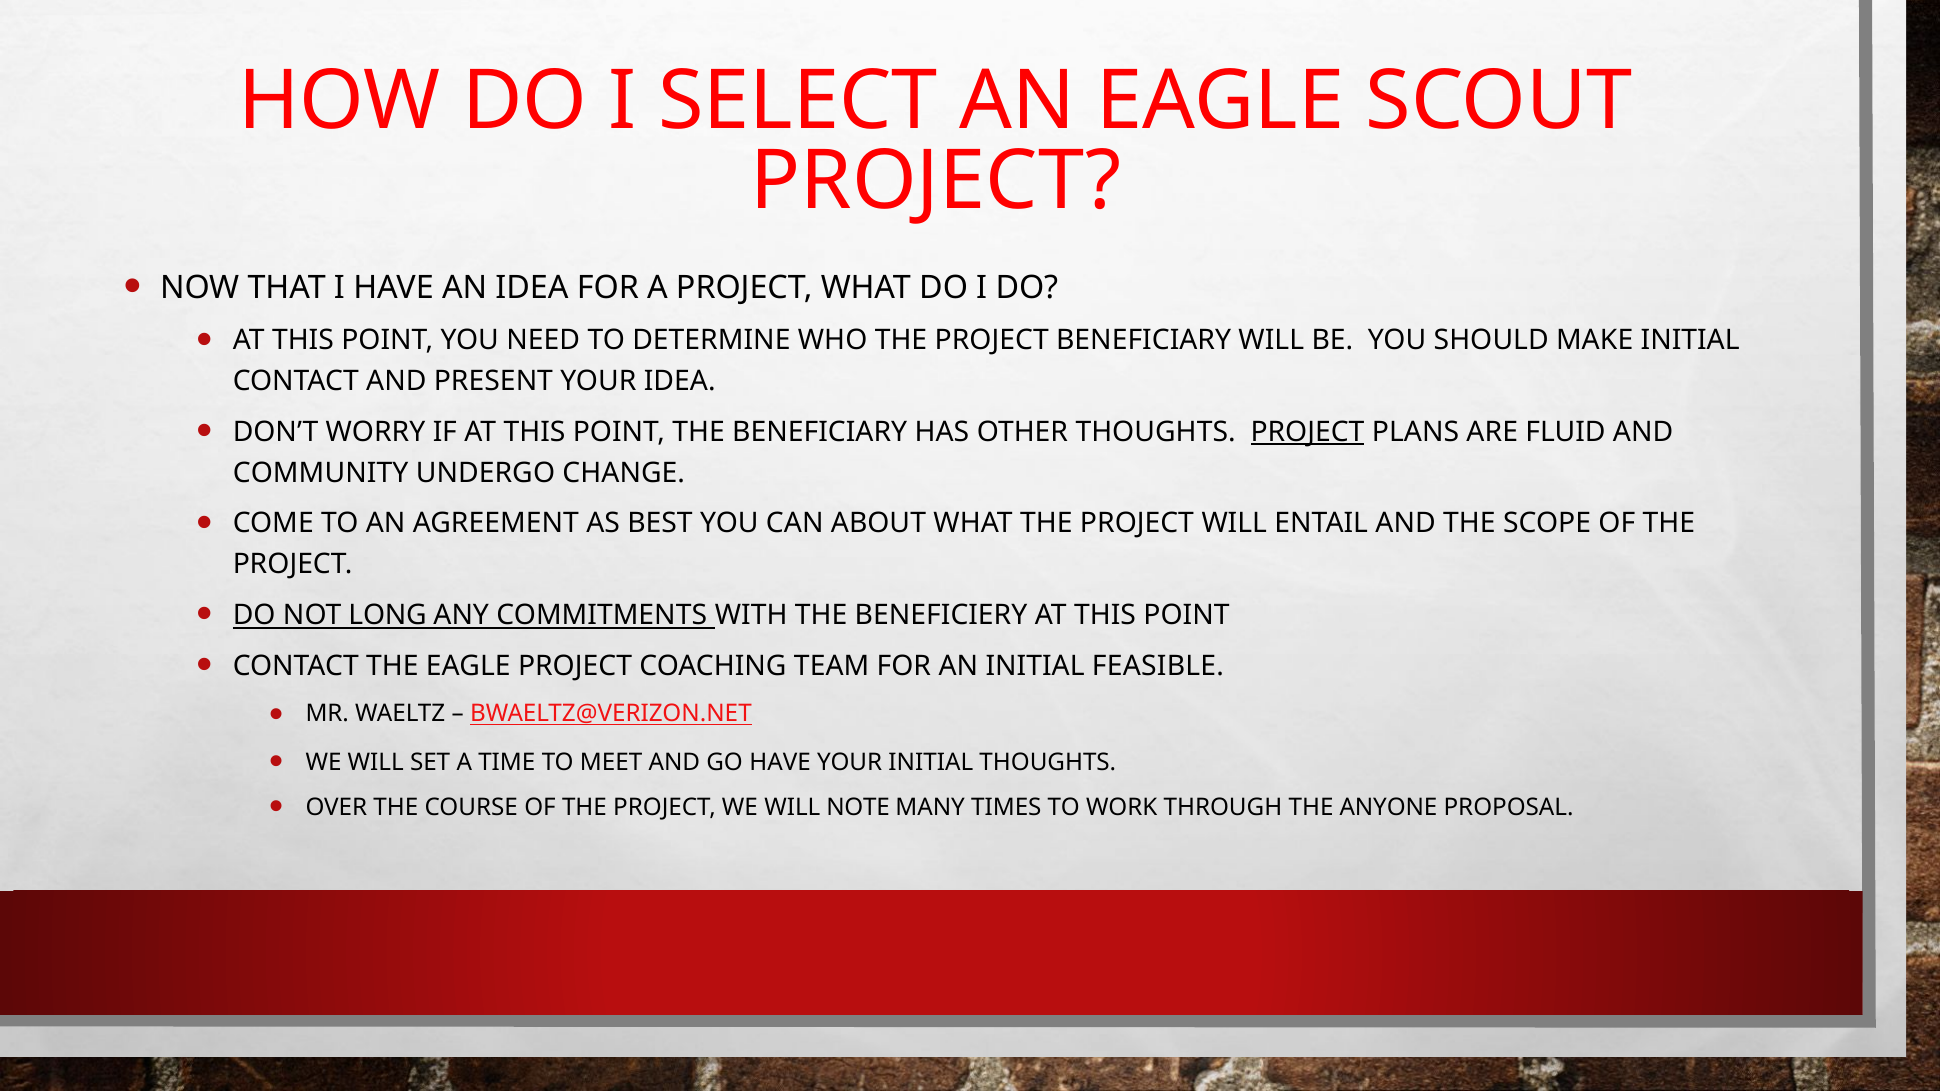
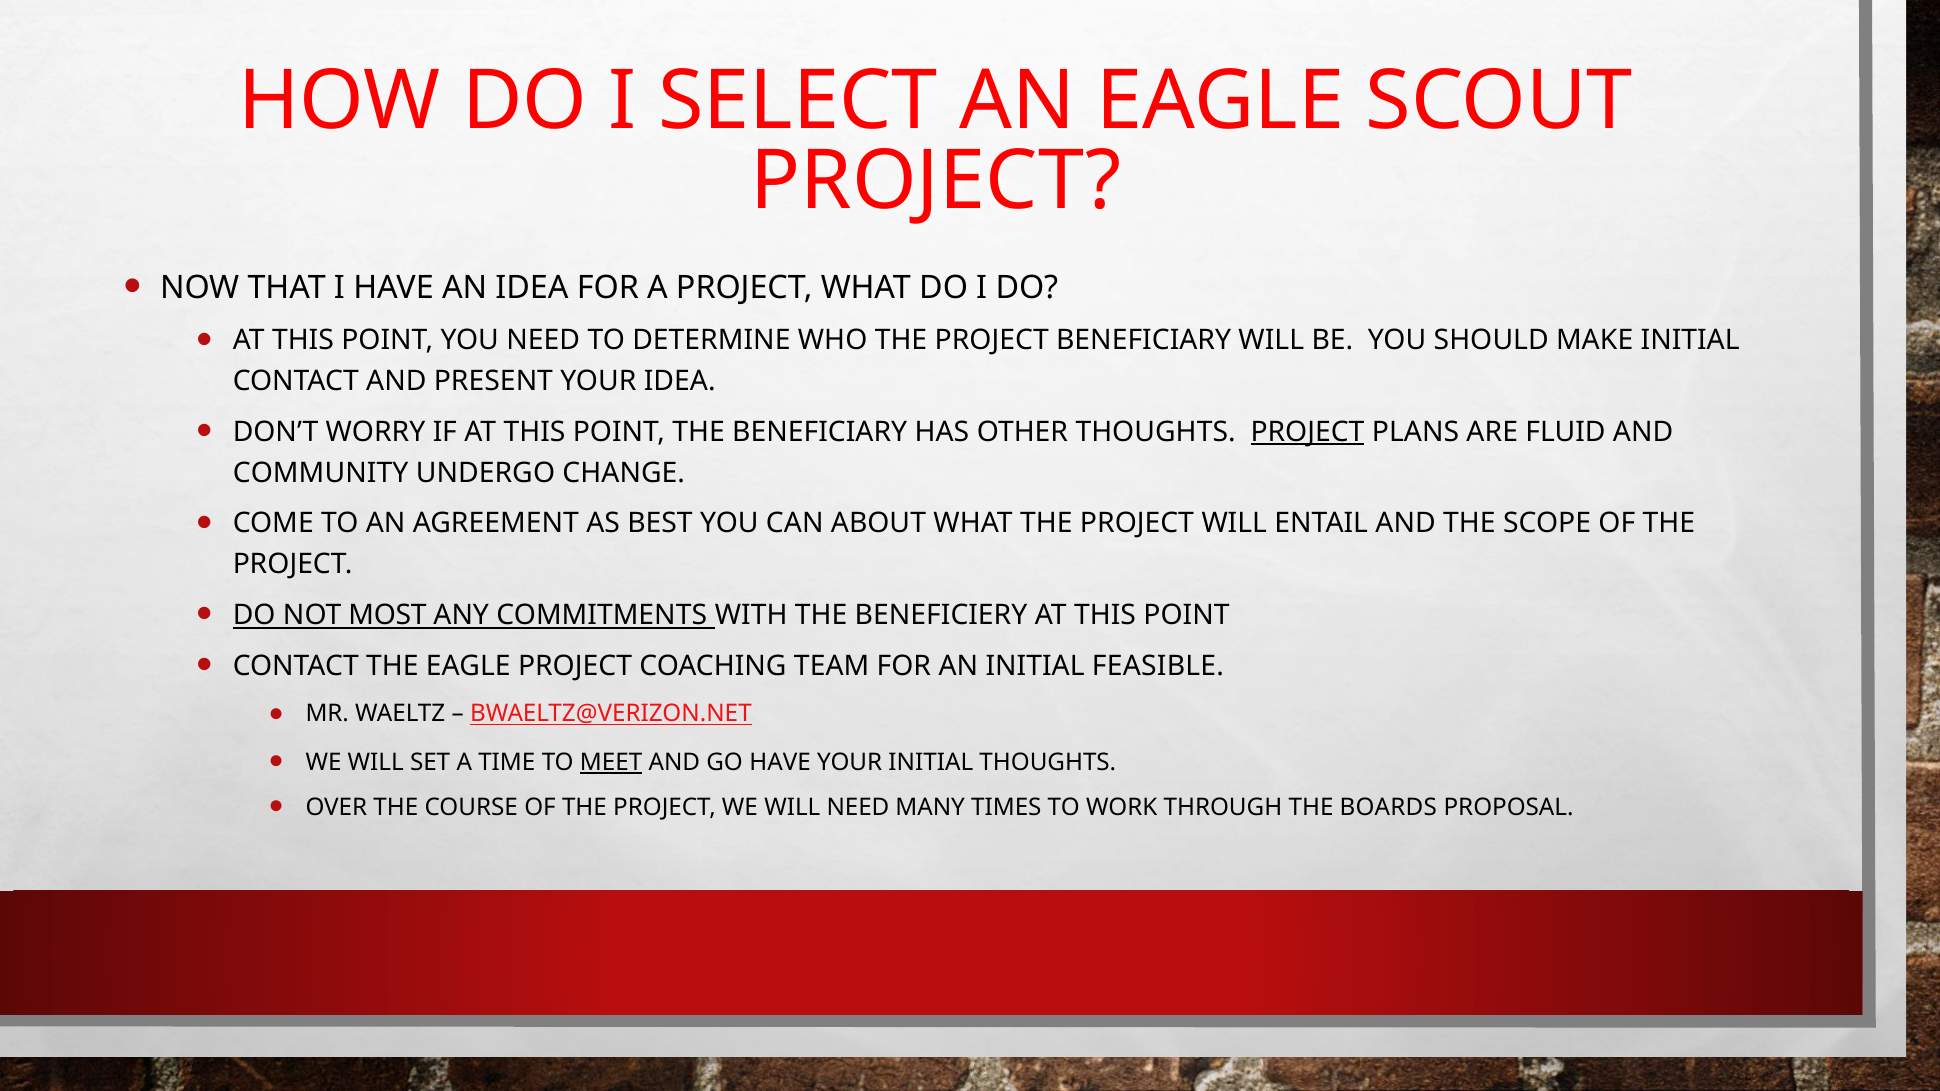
LONG: LONG -> MOST
MEET underline: none -> present
WILL NOTE: NOTE -> NEED
ANYONE: ANYONE -> BOARDS
